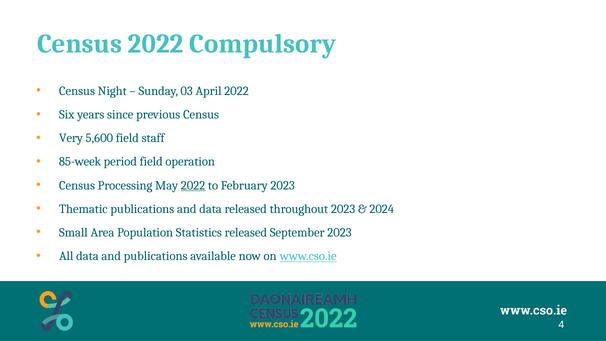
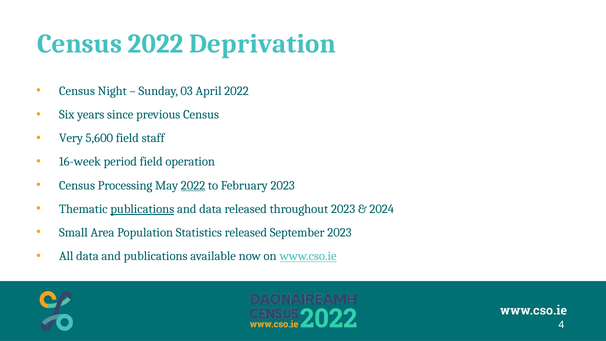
Compulsory: Compulsory -> Deprivation
85-week: 85-week -> 16-week
publications at (142, 209) underline: none -> present
